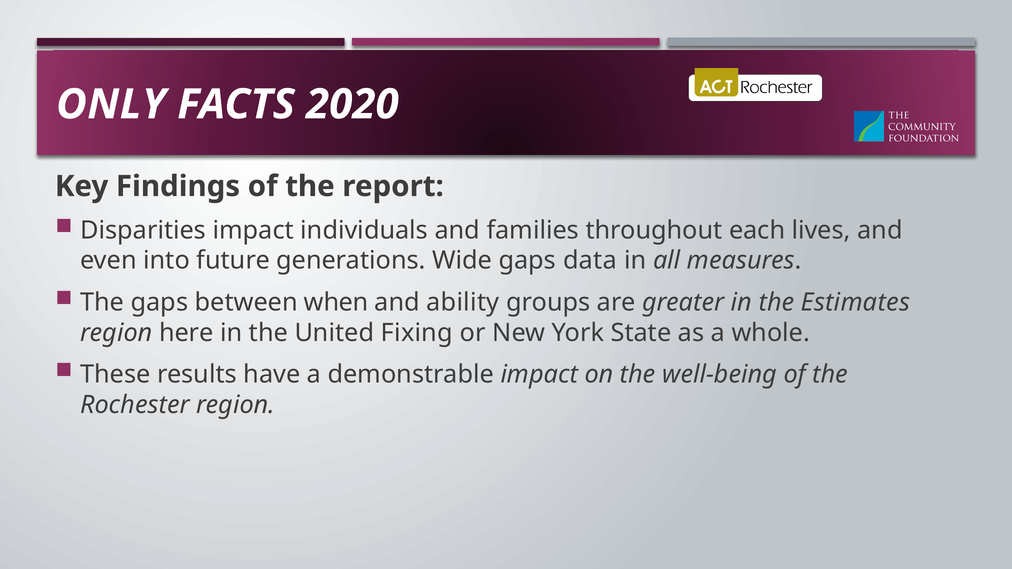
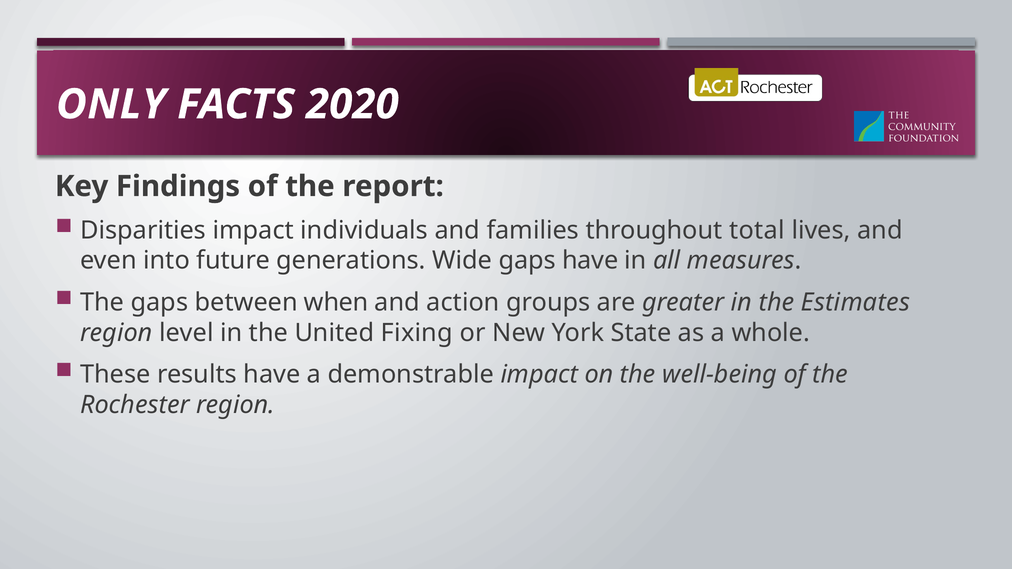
each: each -> total
gaps data: data -> have
ability: ability -> action
here: here -> level
